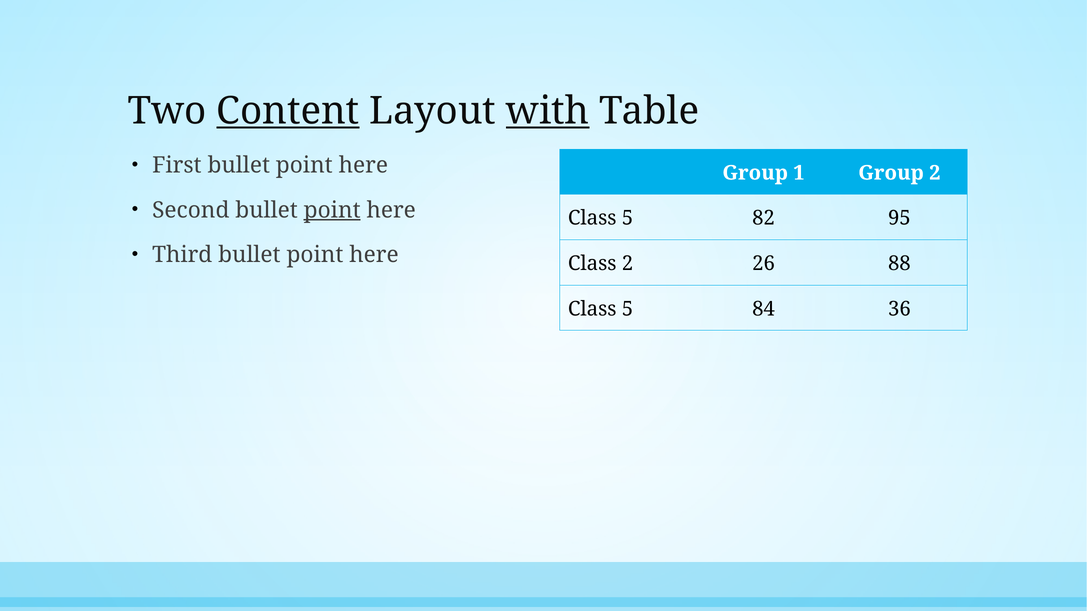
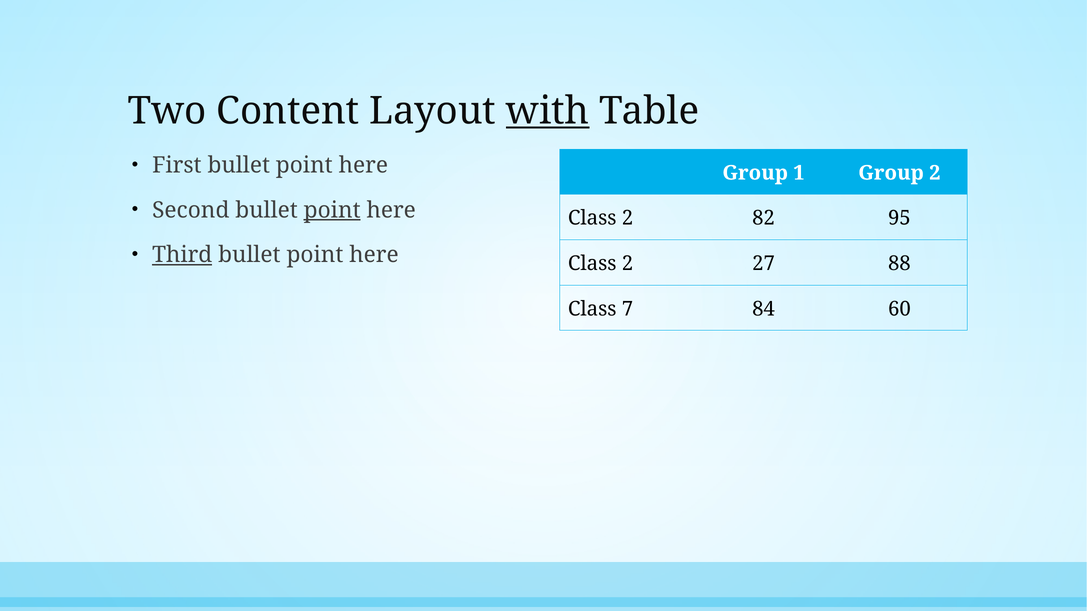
Content underline: present -> none
5 at (628, 218): 5 -> 2
Third underline: none -> present
26: 26 -> 27
5 at (628, 309): 5 -> 7
36: 36 -> 60
